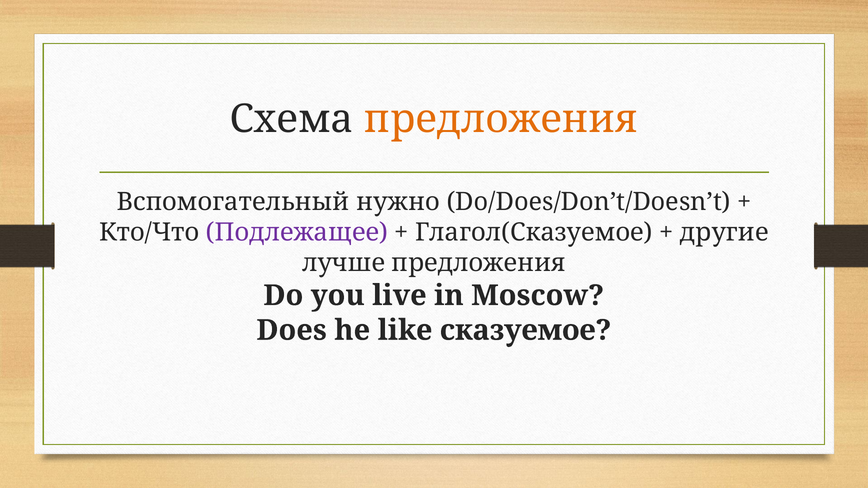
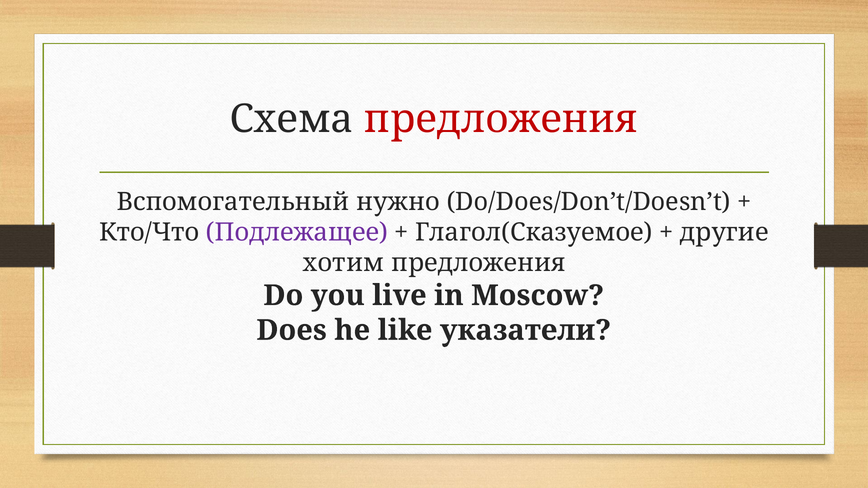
предложения at (501, 119) colour: orange -> red
лучше: лучше -> хотим
сказуемое: сказуемое -> указатели
